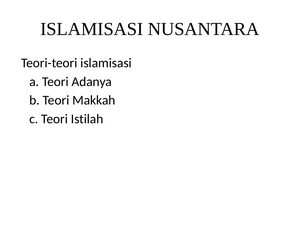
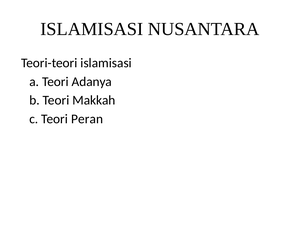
Istilah: Istilah -> Peran
